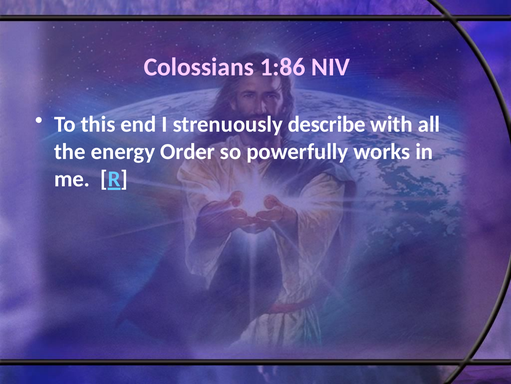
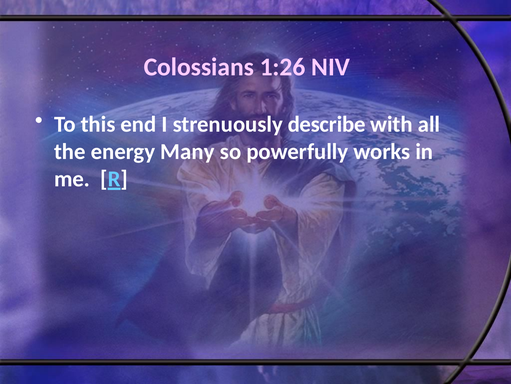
1:86: 1:86 -> 1:26
Order: Order -> Many
